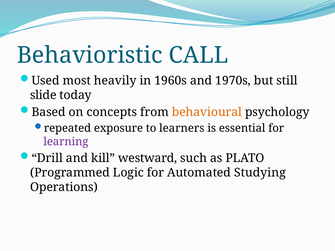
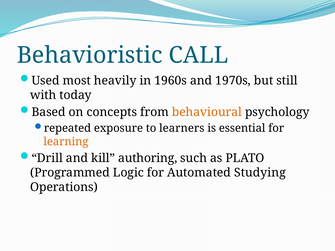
slide: slide -> with
learning colour: purple -> orange
westward: westward -> authoring
